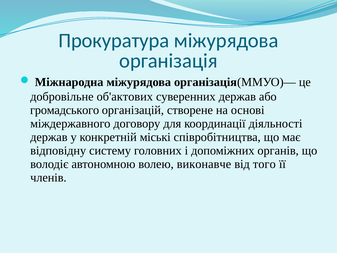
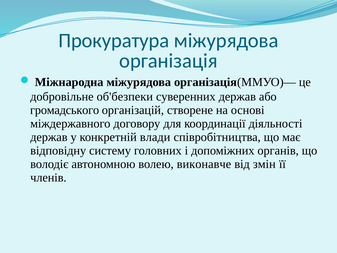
об'актових: об'актових -> об'безпеки
міські: міські -> влади
того: того -> змін
